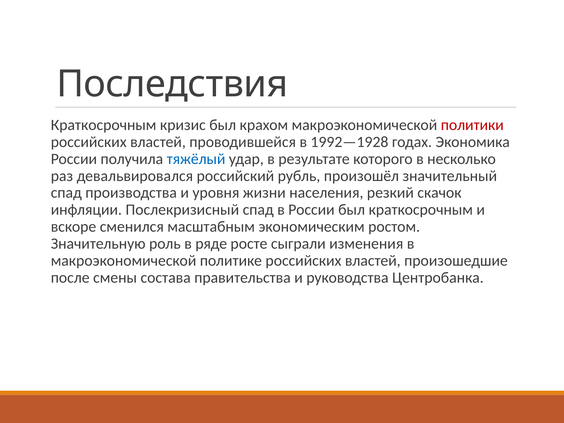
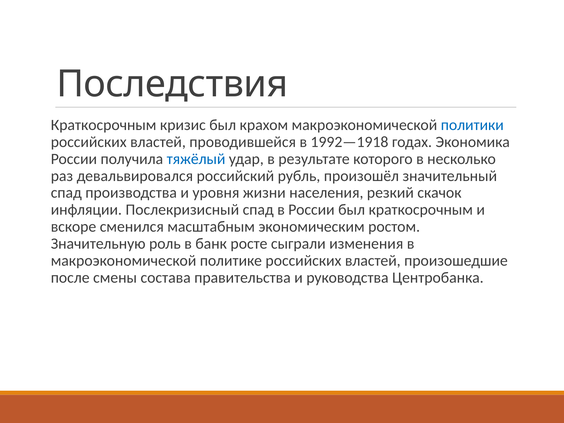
политики colour: red -> blue
1992—1928: 1992—1928 -> 1992—1918
ряде: ряде -> банк
